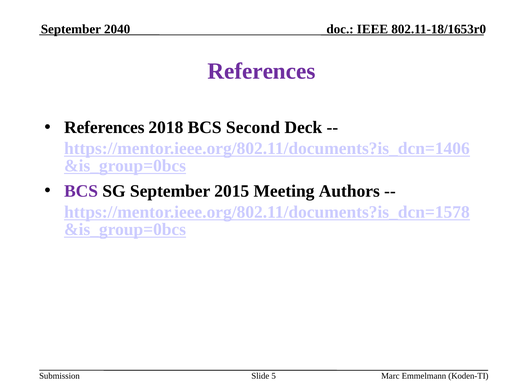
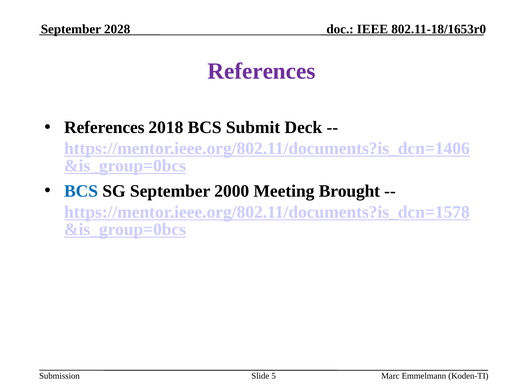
2040: 2040 -> 2028
Second: Second -> Submit
BCS at (81, 191) colour: purple -> blue
2015: 2015 -> 2000
Authors: Authors -> Brought
